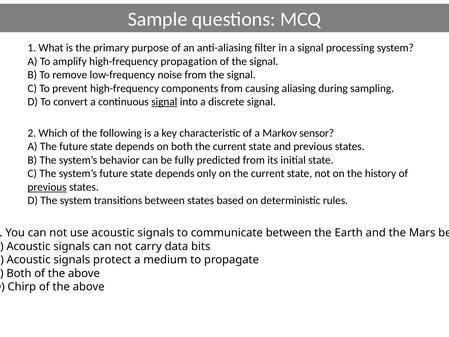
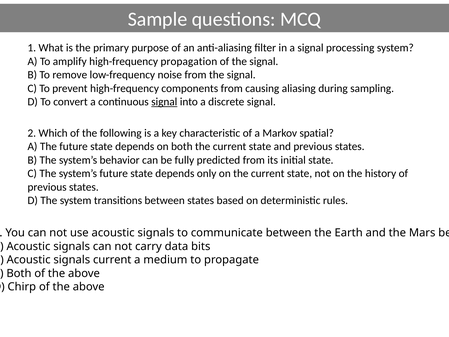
sensor: sensor -> spatial
previous at (47, 187) underline: present -> none
signals protect: protect -> current
